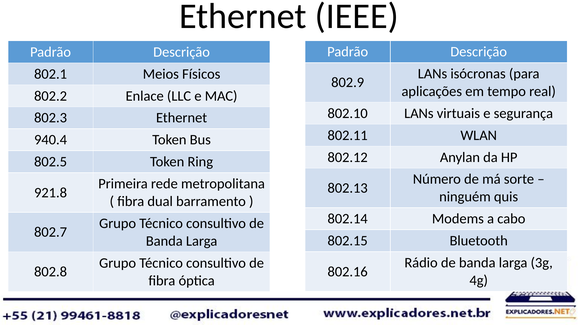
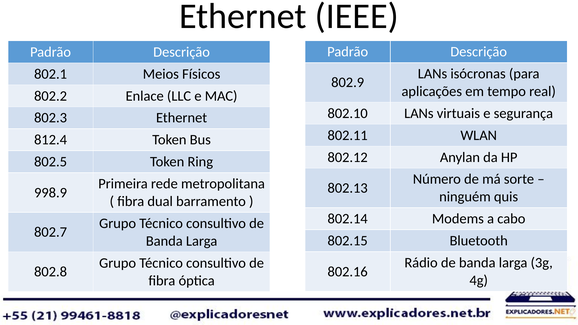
940.4: 940.4 -> 812.4
921.8: 921.8 -> 998.9
